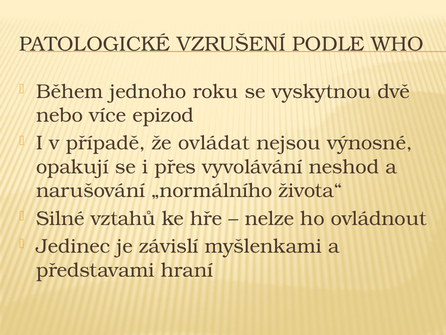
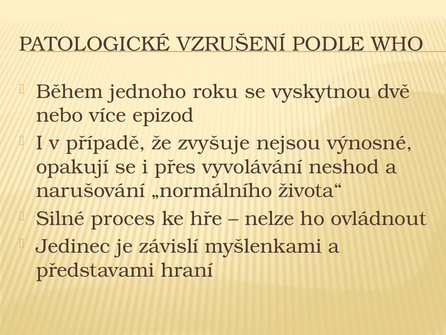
ovládat: ovládat -> zvyšuje
vztahů: vztahů -> proces
